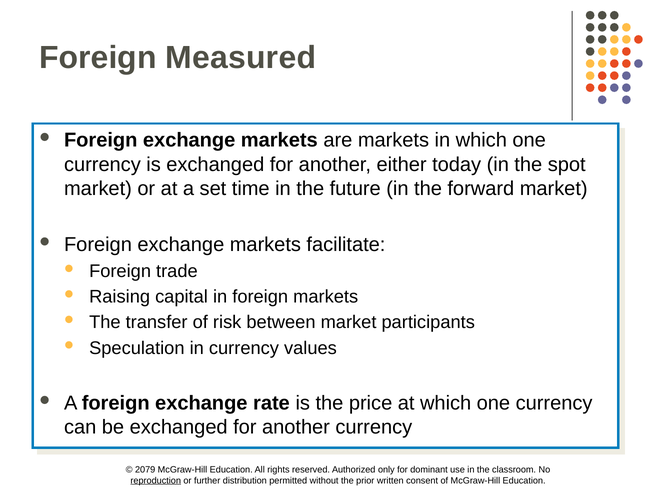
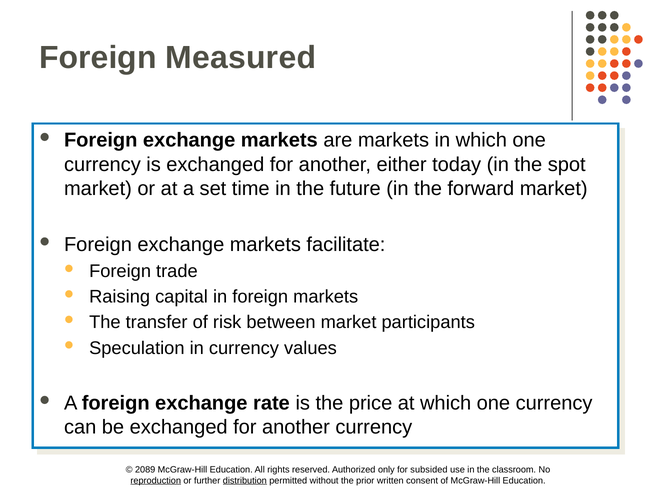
2079: 2079 -> 2089
dominant: dominant -> subsided
distribution underline: none -> present
